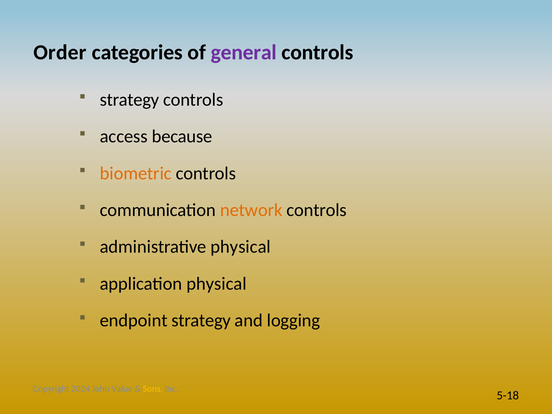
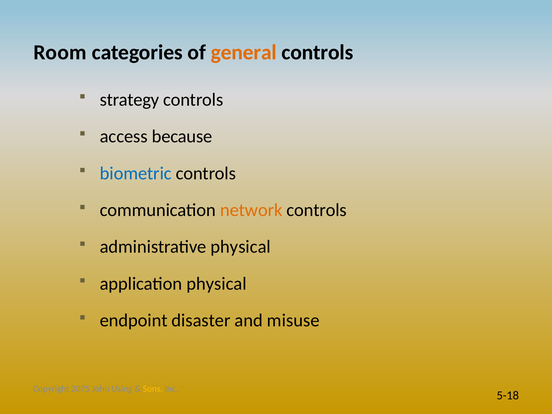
Order: Order -> Room
general colour: purple -> orange
biometric colour: orange -> blue
endpoint strategy: strategy -> disaster
logging: logging -> misuse
2024: 2024 -> 2075
Value: Value -> Using
